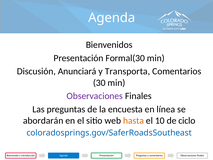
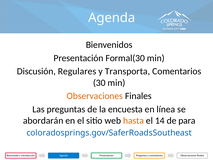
Anunciará: Anunciará -> Regulares
Observaciones at (95, 96) colour: purple -> orange
10: 10 -> 14
ciclo: ciclo -> para
